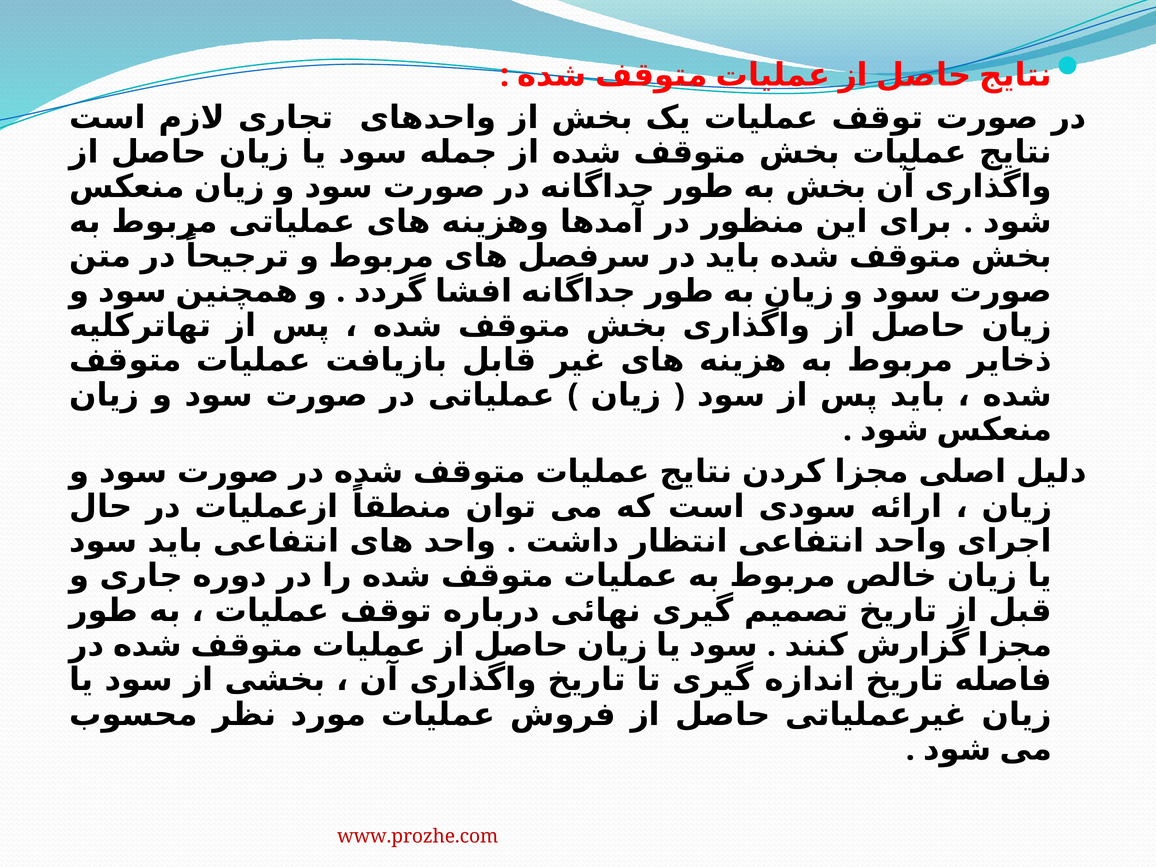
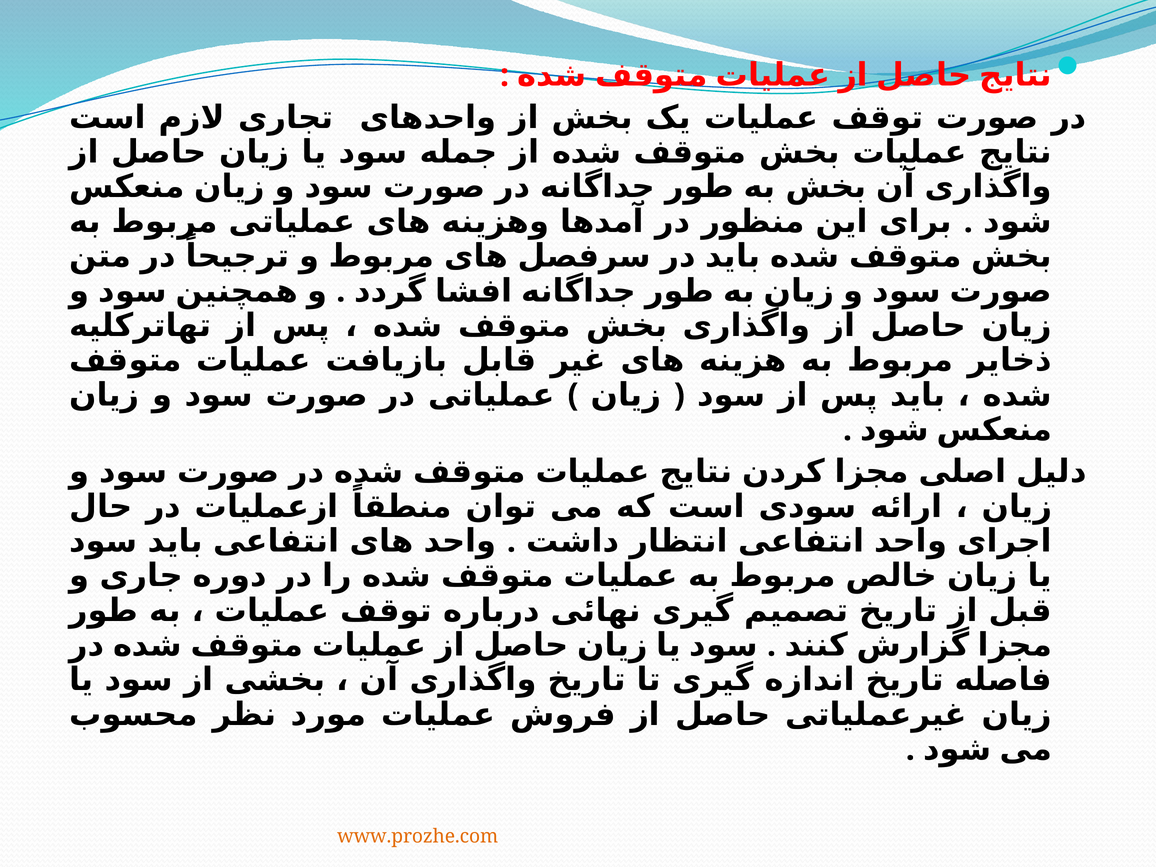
www.prozhe.com colour: red -> orange
